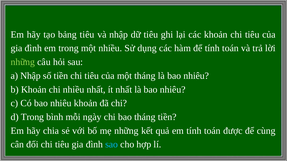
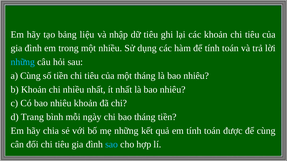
bảng tiêu: tiêu -> liệu
những at (23, 62) colour: light green -> light blue
a Nhập: Nhập -> Cùng
d Trong: Trong -> Trang
